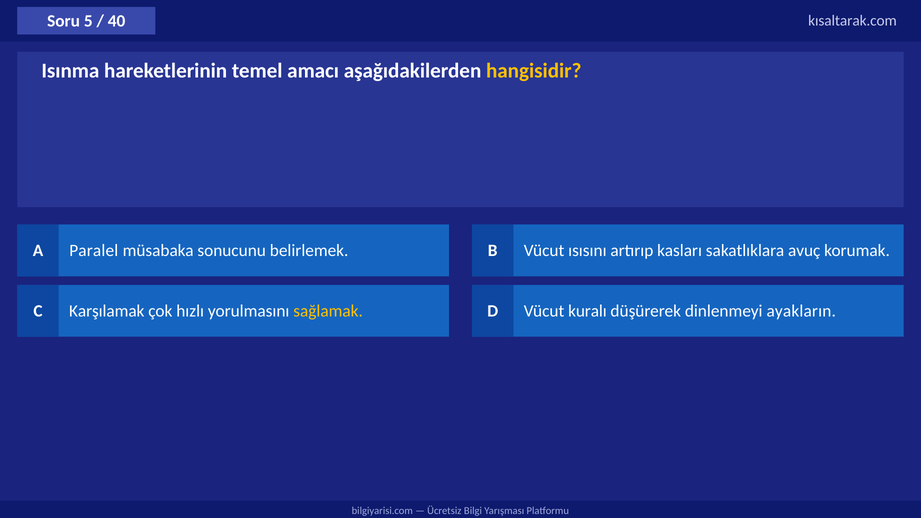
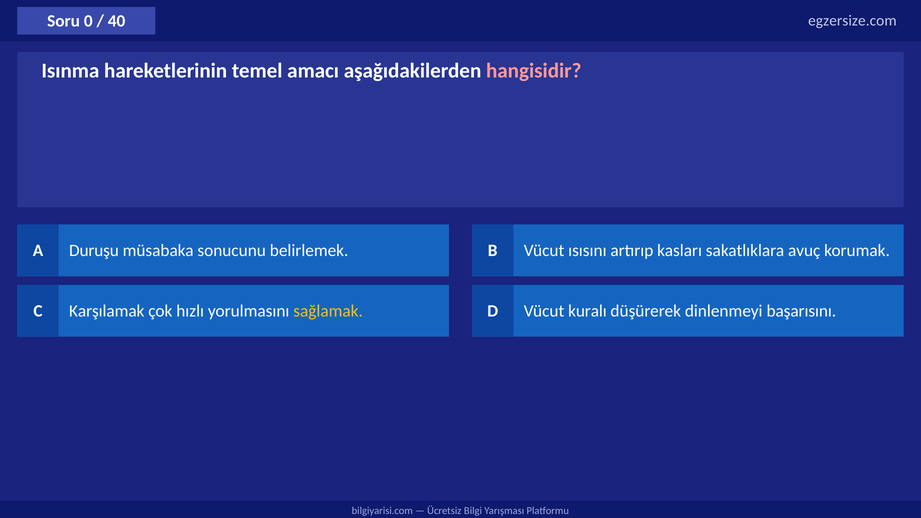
5: 5 -> 0
kısaltarak.com: kısaltarak.com -> egzersize.com
hangisidir colour: yellow -> pink
Paralel: Paralel -> Duruşu
ayakların: ayakların -> başarısını
